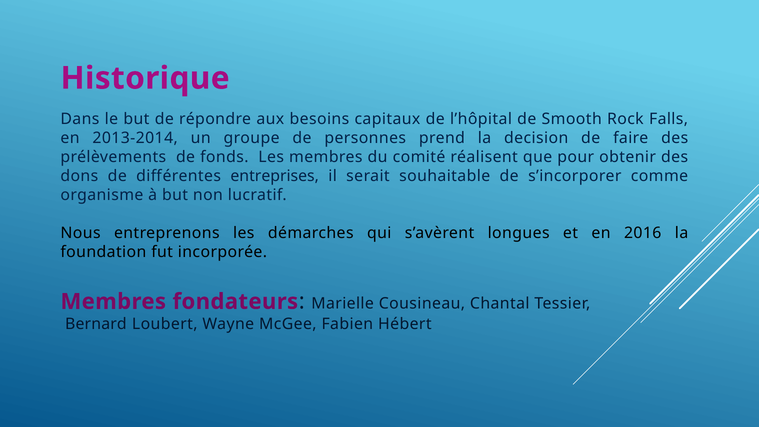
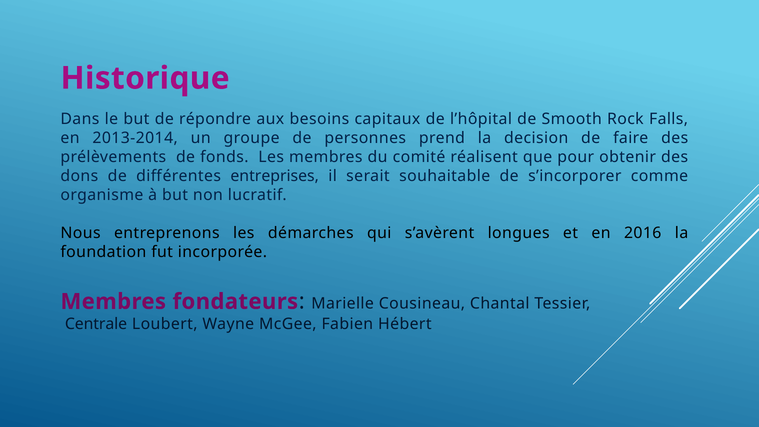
Bernard: Bernard -> Centrale
